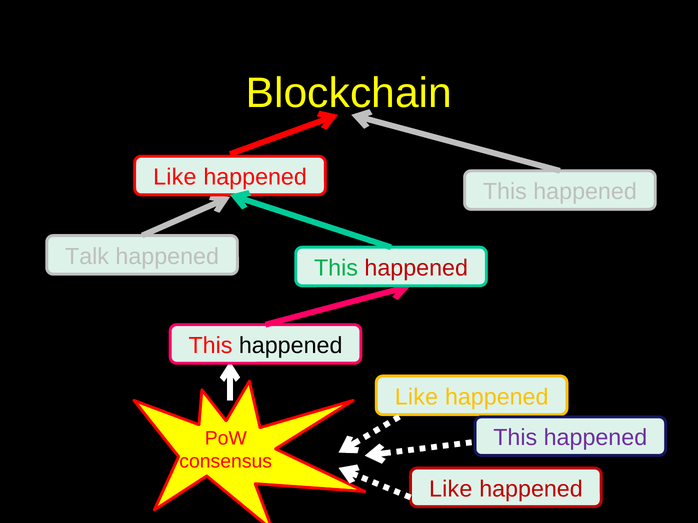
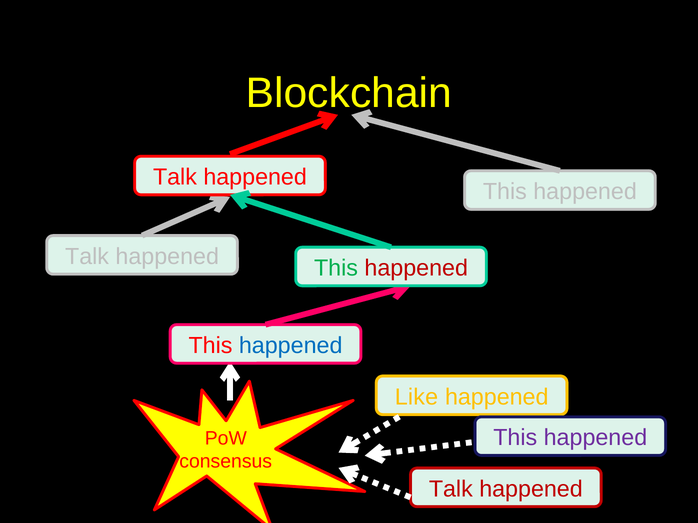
Like at (175, 177): Like -> Talk
happened at (291, 346) colour: black -> blue
Like at (451, 489): Like -> Talk
